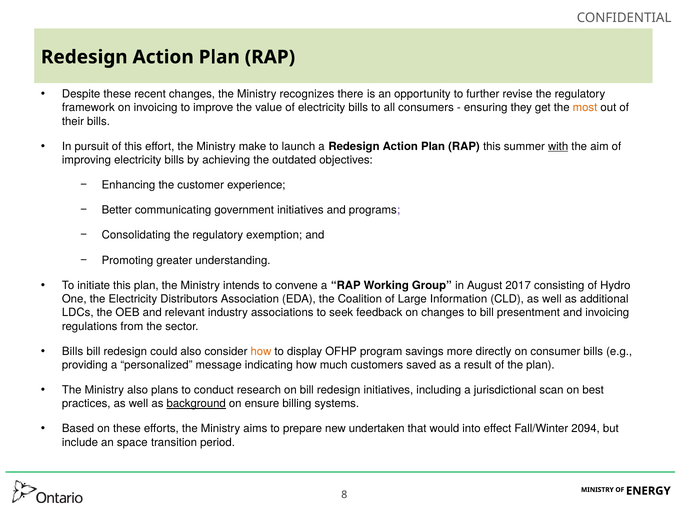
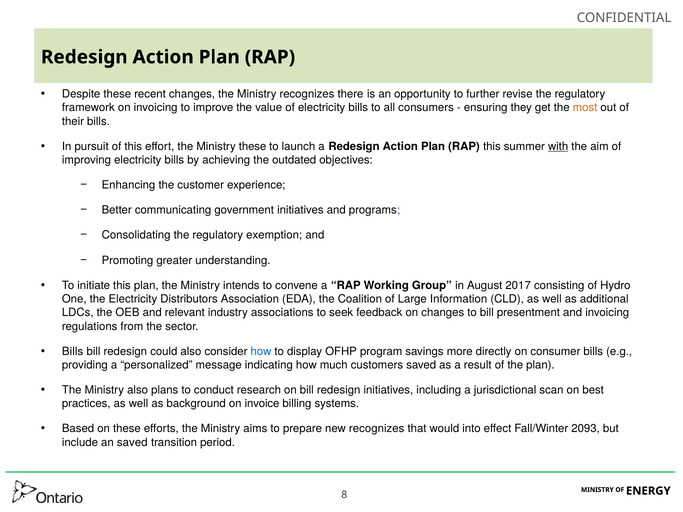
Ministry make: make -> these
how at (261, 352) colour: orange -> blue
background underline: present -> none
ensure: ensure -> invoice
new undertaken: undertaken -> recognizes
2094: 2094 -> 2093
an space: space -> saved
